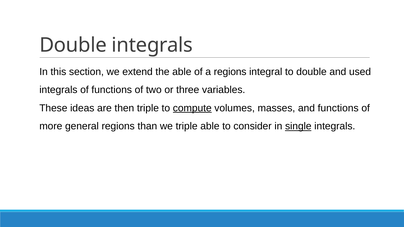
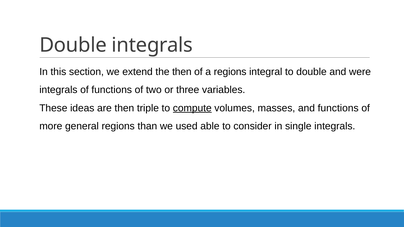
the able: able -> then
used: used -> were
we triple: triple -> used
single underline: present -> none
